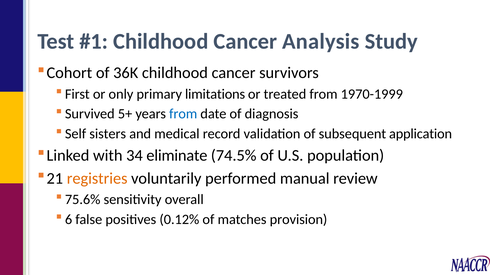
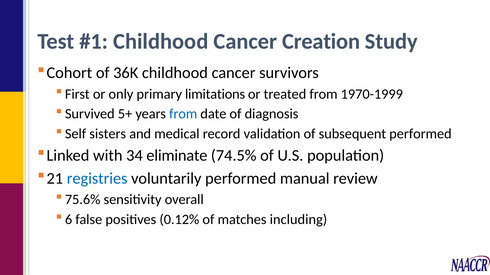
Analysis: Analysis -> Creation
subsequent application: application -> performed
registries colour: orange -> blue
provision: provision -> including
